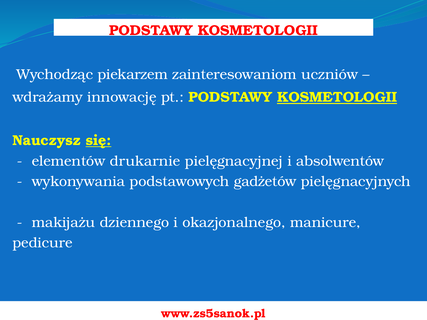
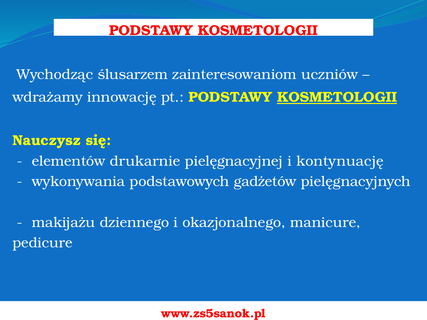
piekarzem: piekarzem -> ślusarzem
się underline: present -> none
absolwentów: absolwentów -> kontynuację
